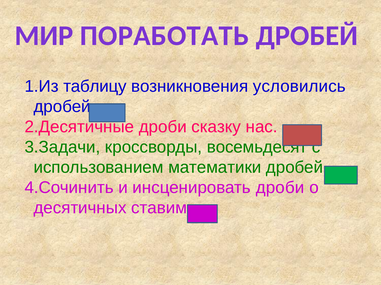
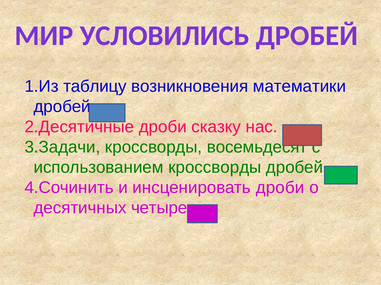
ПОРАБОТАТЬ: ПОРАБОТАТЬ -> УСЛОВИЛИСЬ
условились: условились -> математики
использованием математики: математики -> кроссворды
ставим: ставим -> четыре
